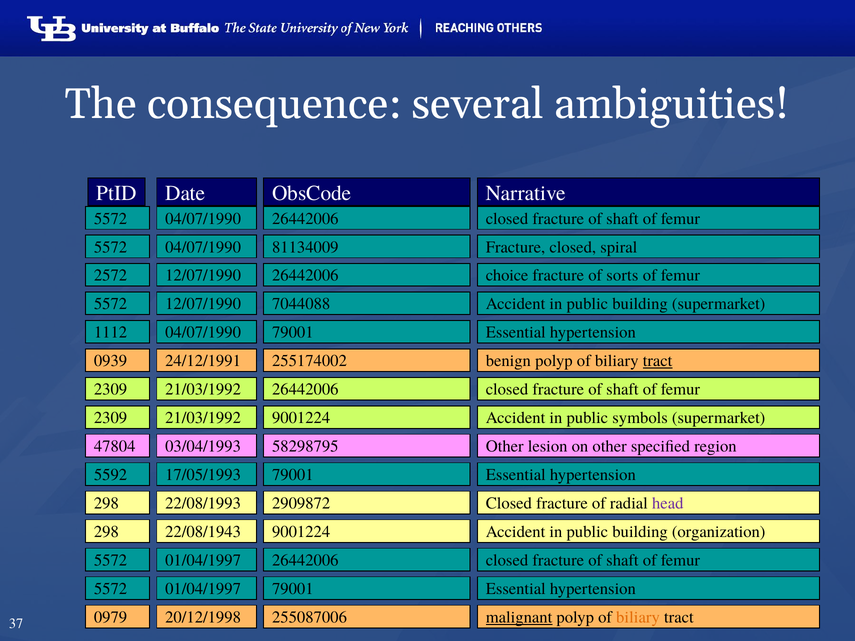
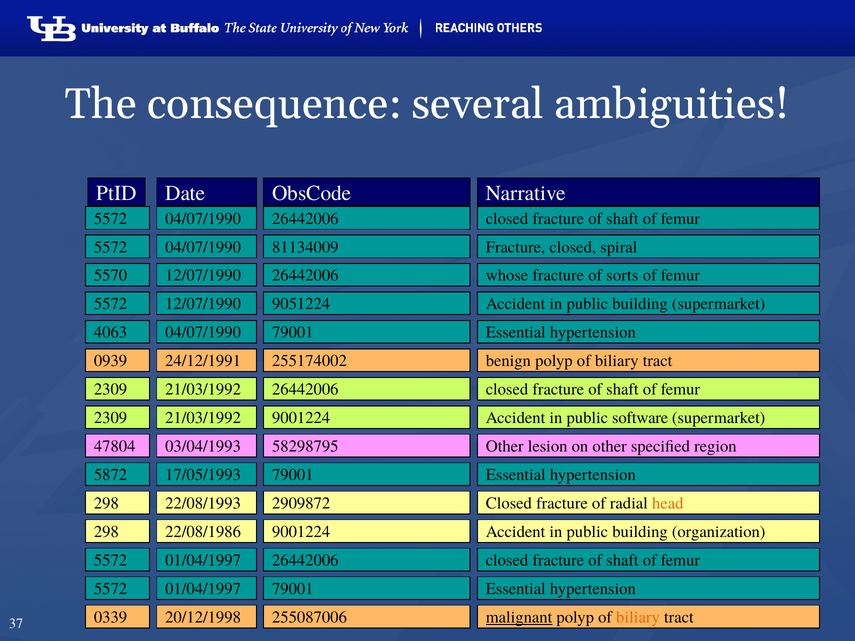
2572: 2572 -> 5570
choice: choice -> whose
7044088: 7044088 -> 9051224
1112: 1112 -> 4063
tract at (658, 361) underline: present -> none
symbols: symbols -> software
5592: 5592 -> 5872
head colour: purple -> orange
22/08/1943: 22/08/1943 -> 22/08/1986
0979: 0979 -> 0339
